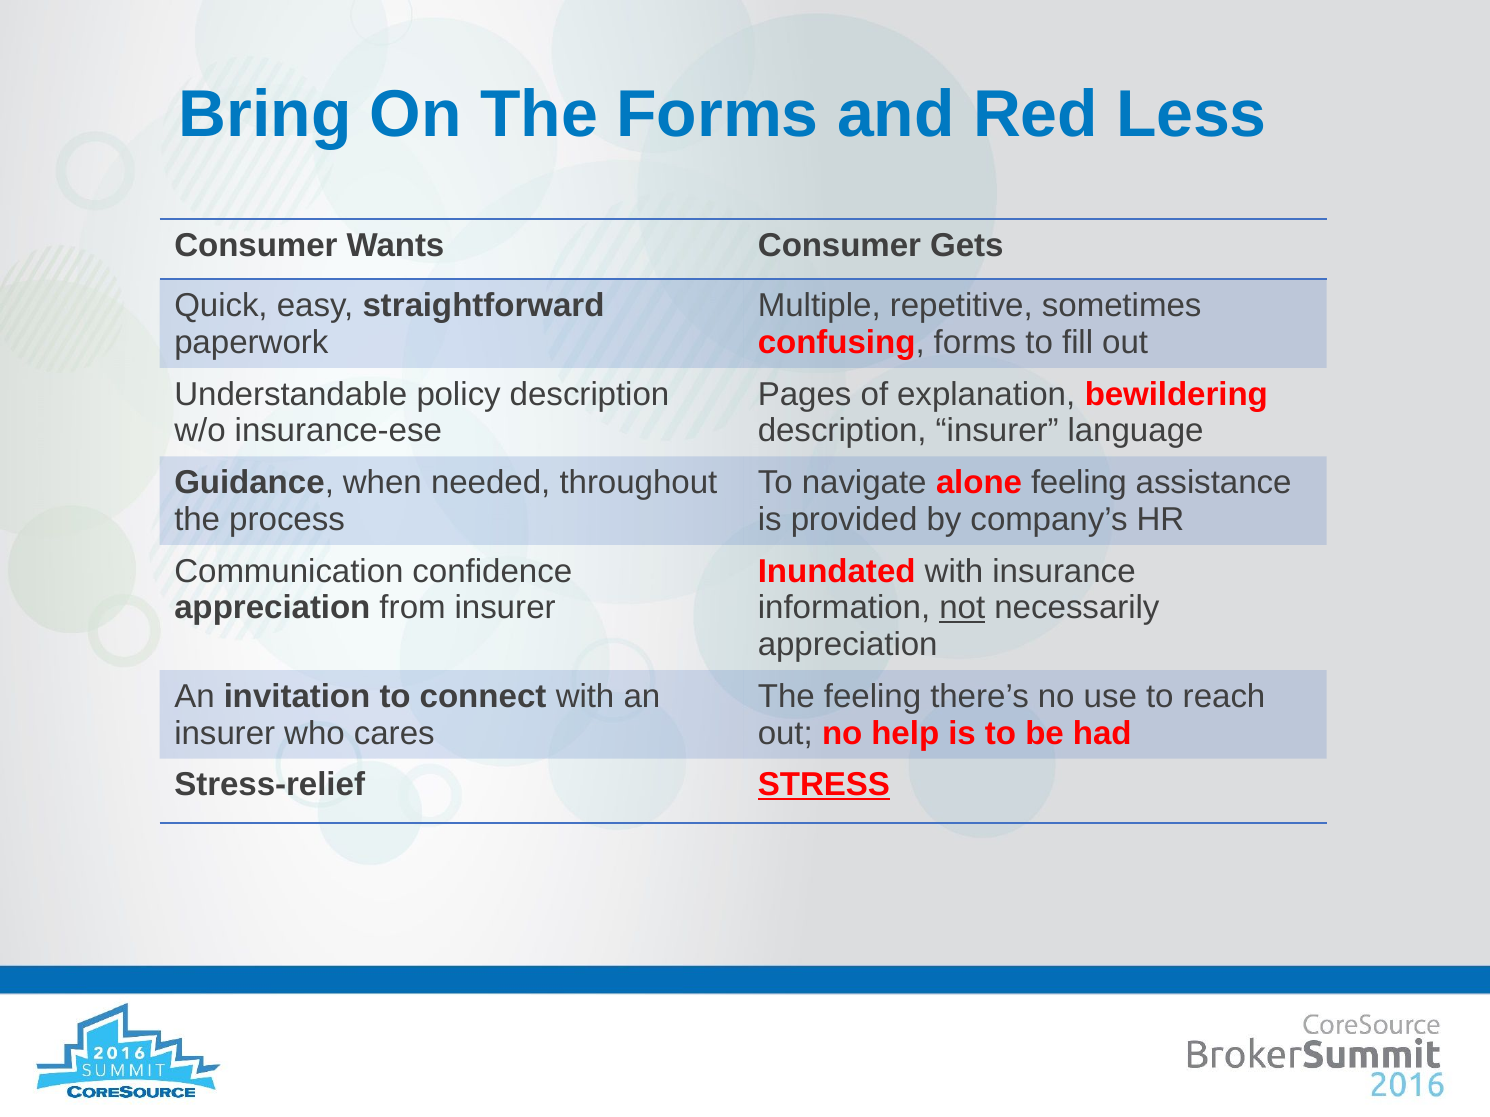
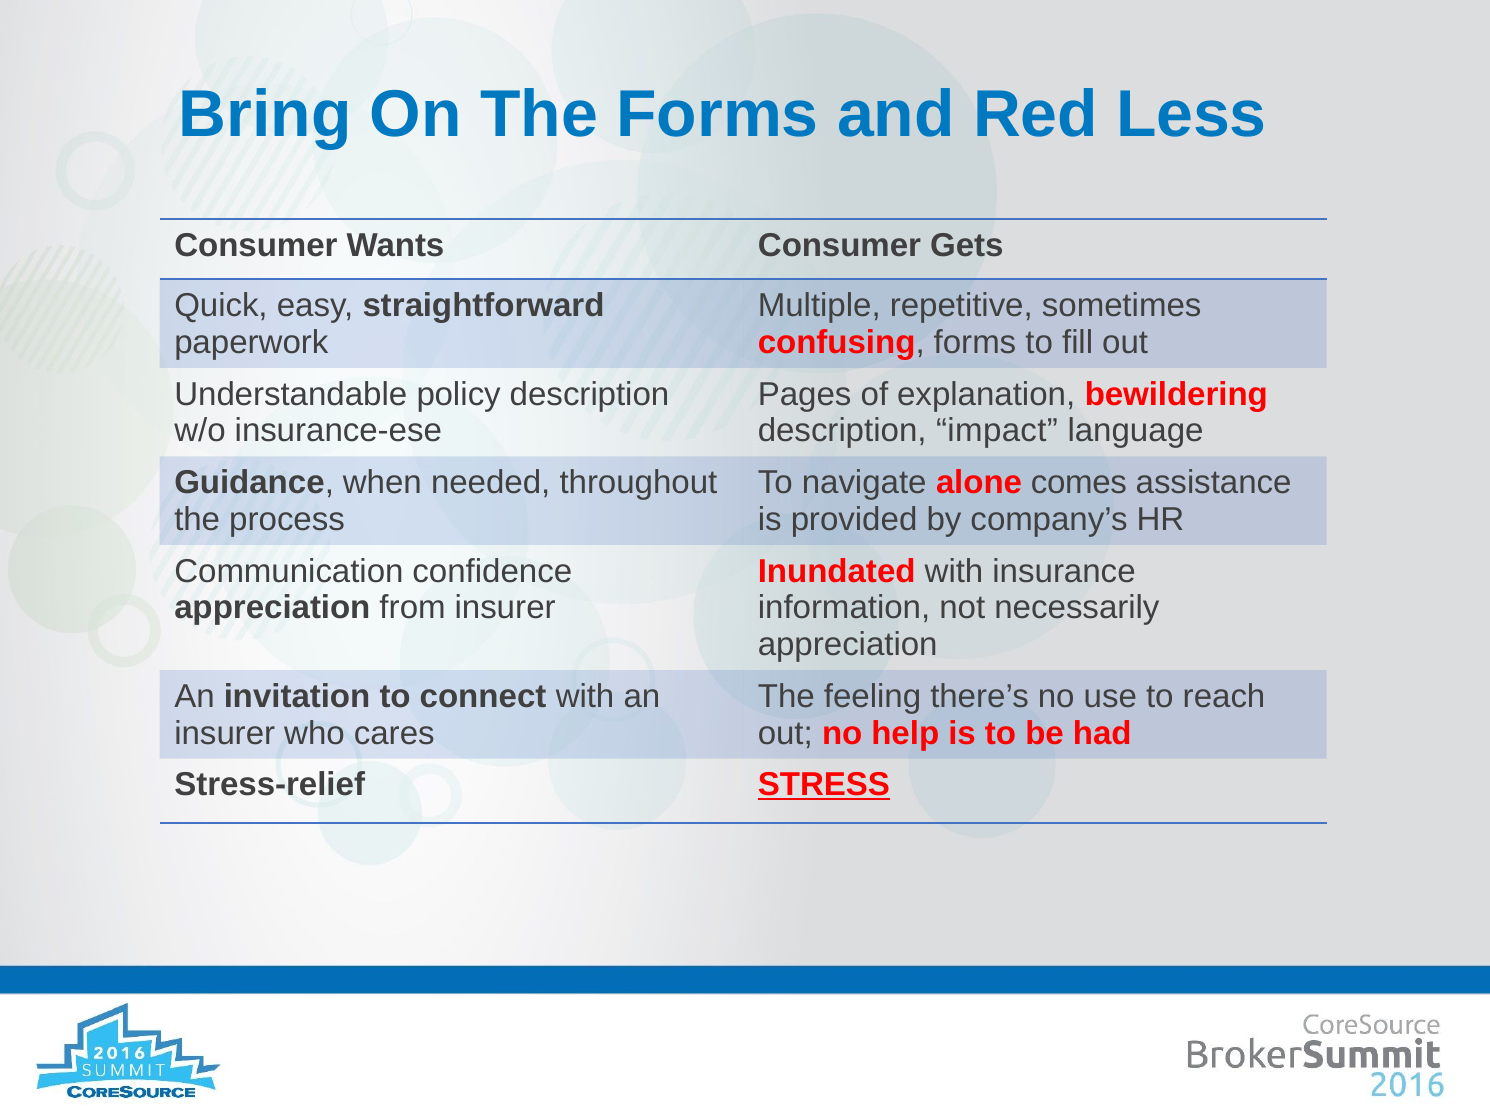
description insurer: insurer -> impact
alone feeling: feeling -> comes
not underline: present -> none
